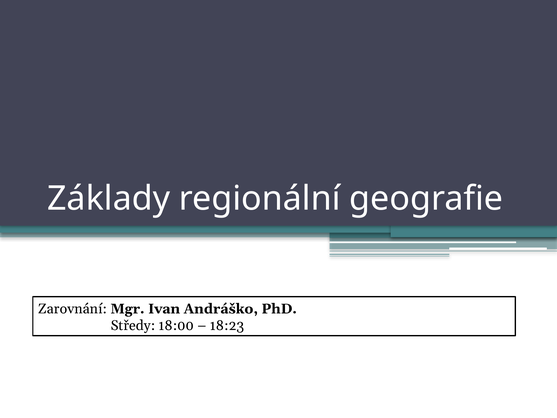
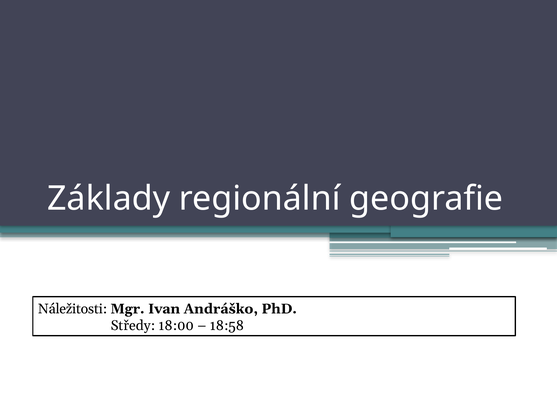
Zarovnání: Zarovnání -> Náležitosti
18:23: 18:23 -> 18:58
